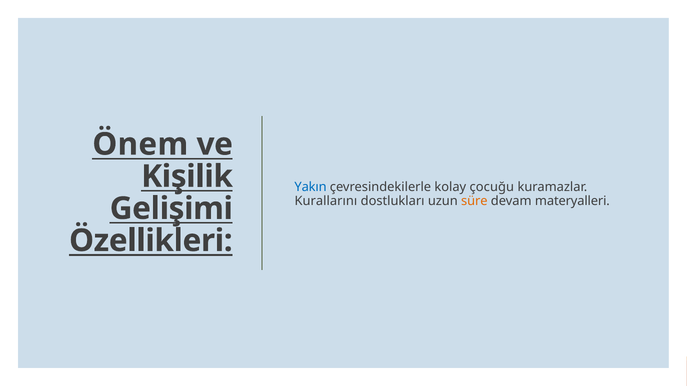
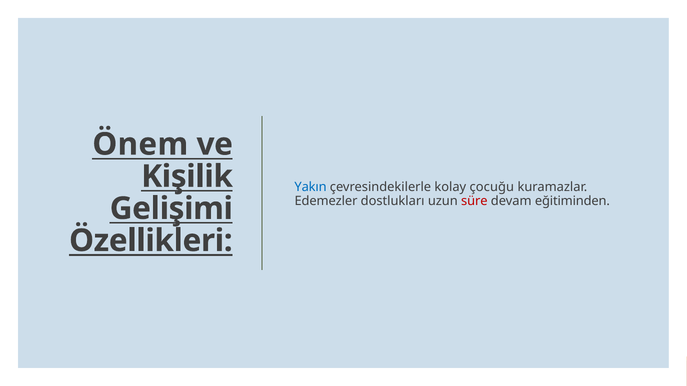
Kurallarını: Kurallarını -> Edemezler
süre colour: orange -> red
materyalleri: materyalleri -> eğitiminden
